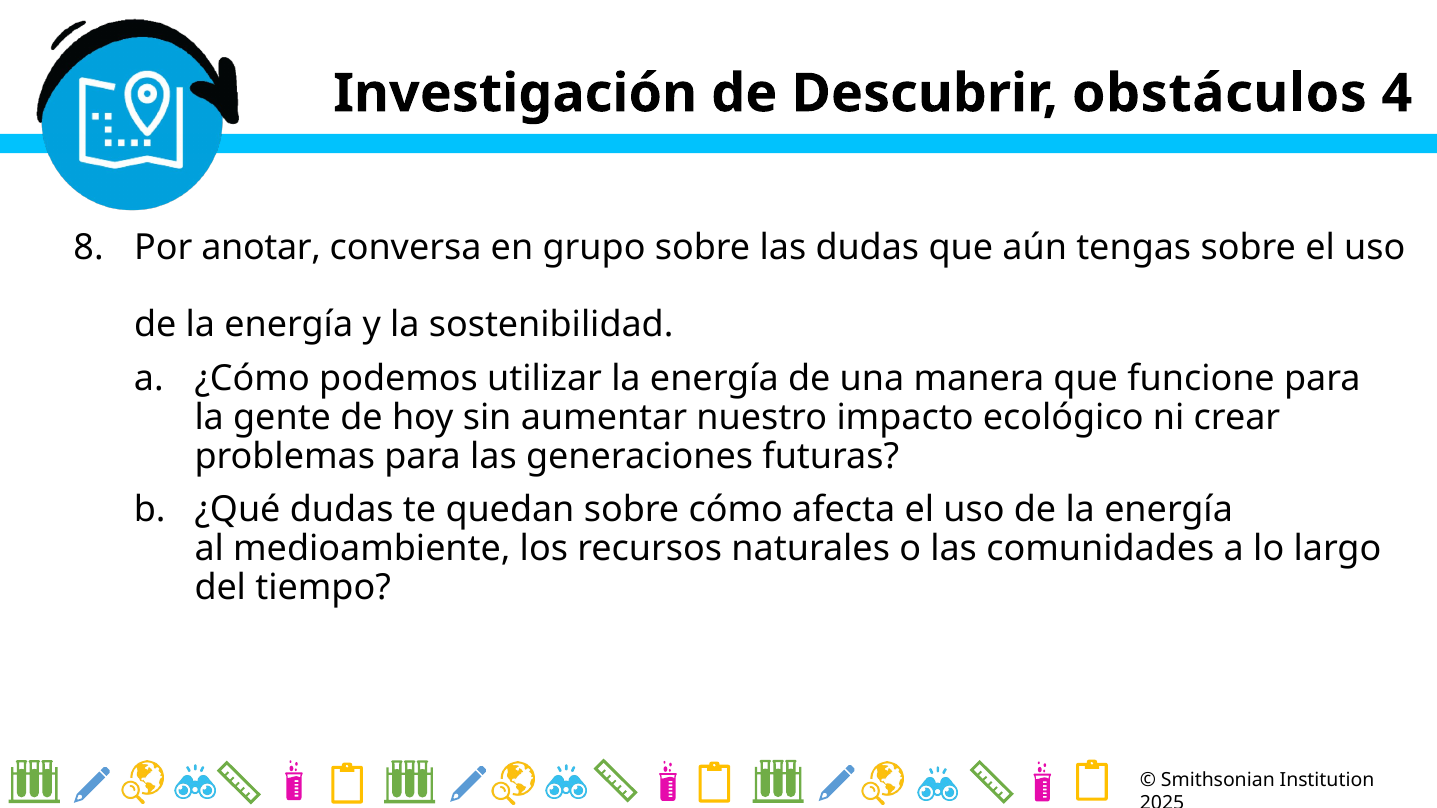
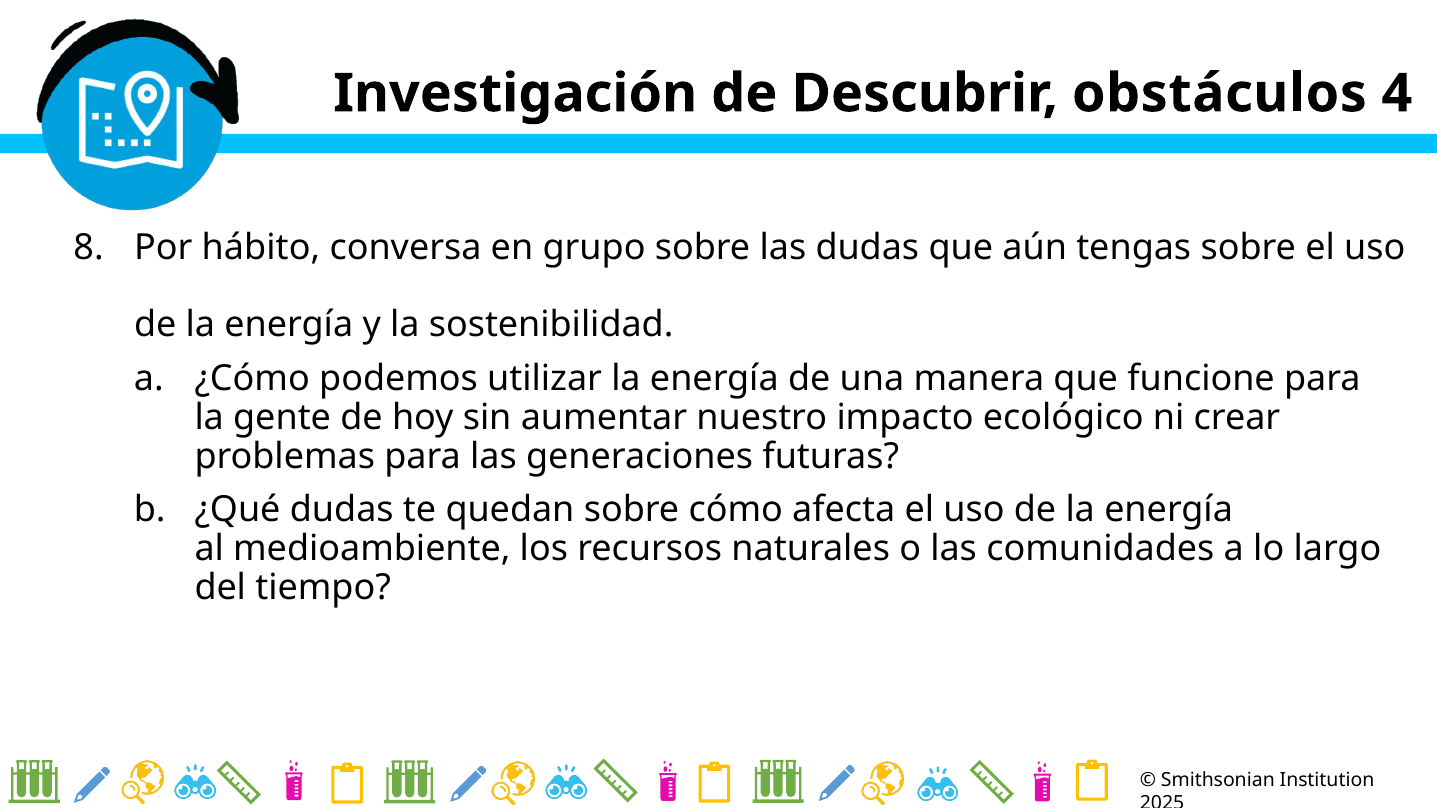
anotar: anotar -> hábito
